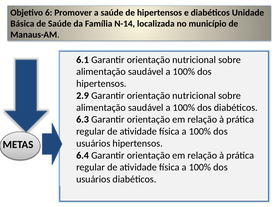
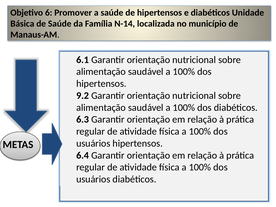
2.9: 2.9 -> 9.2
